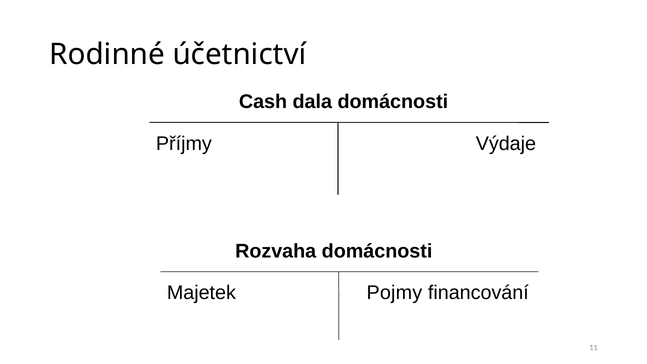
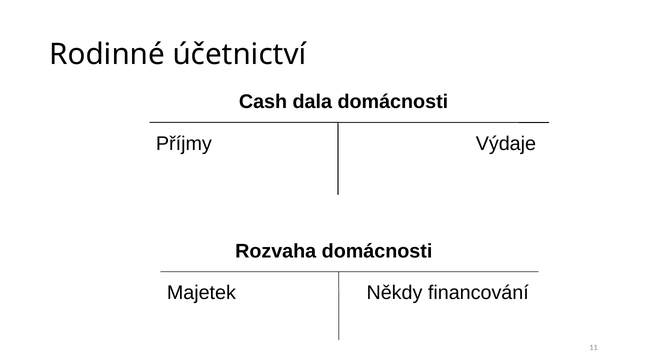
Pojmy: Pojmy -> Někdy
